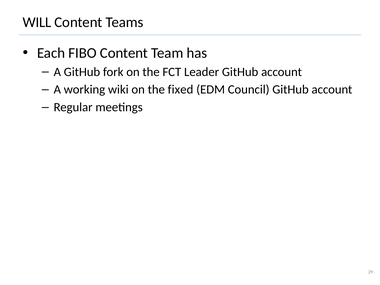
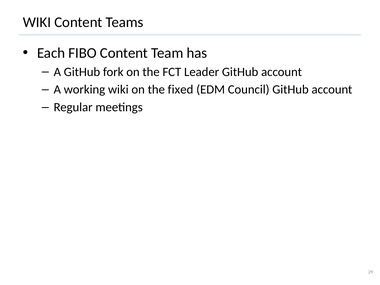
WILL at (37, 22): WILL -> WIKI
